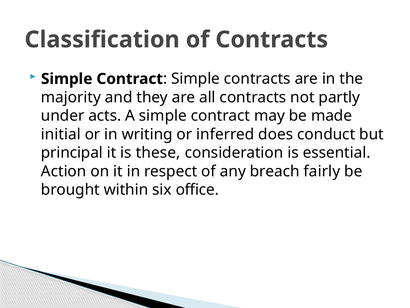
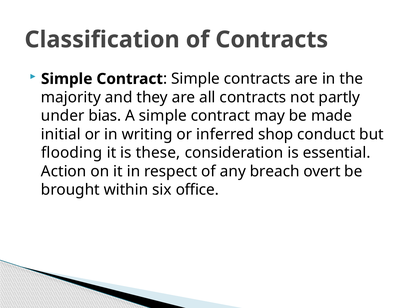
acts: acts -> bias
does: does -> shop
principal: principal -> flooding
fairly: fairly -> overt
